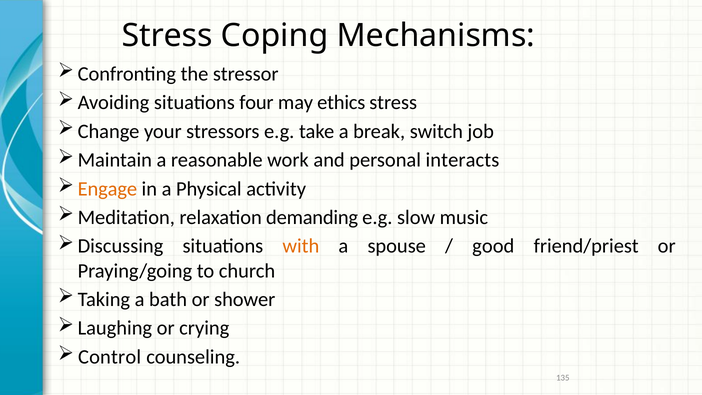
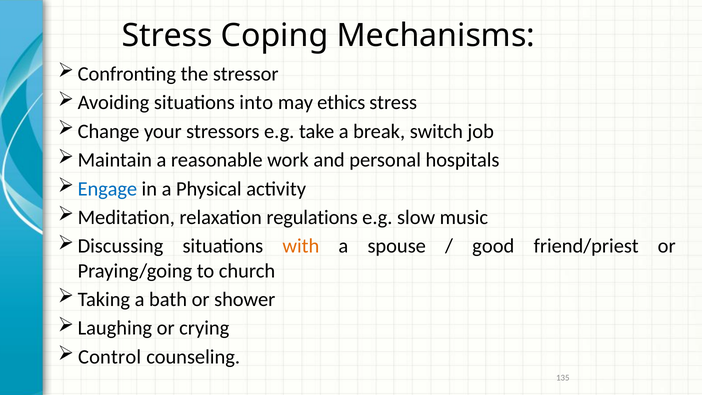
four: four -> into
interacts: interacts -> hospitals
Engage colour: orange -> blue
demanding: demanding -> regulations
